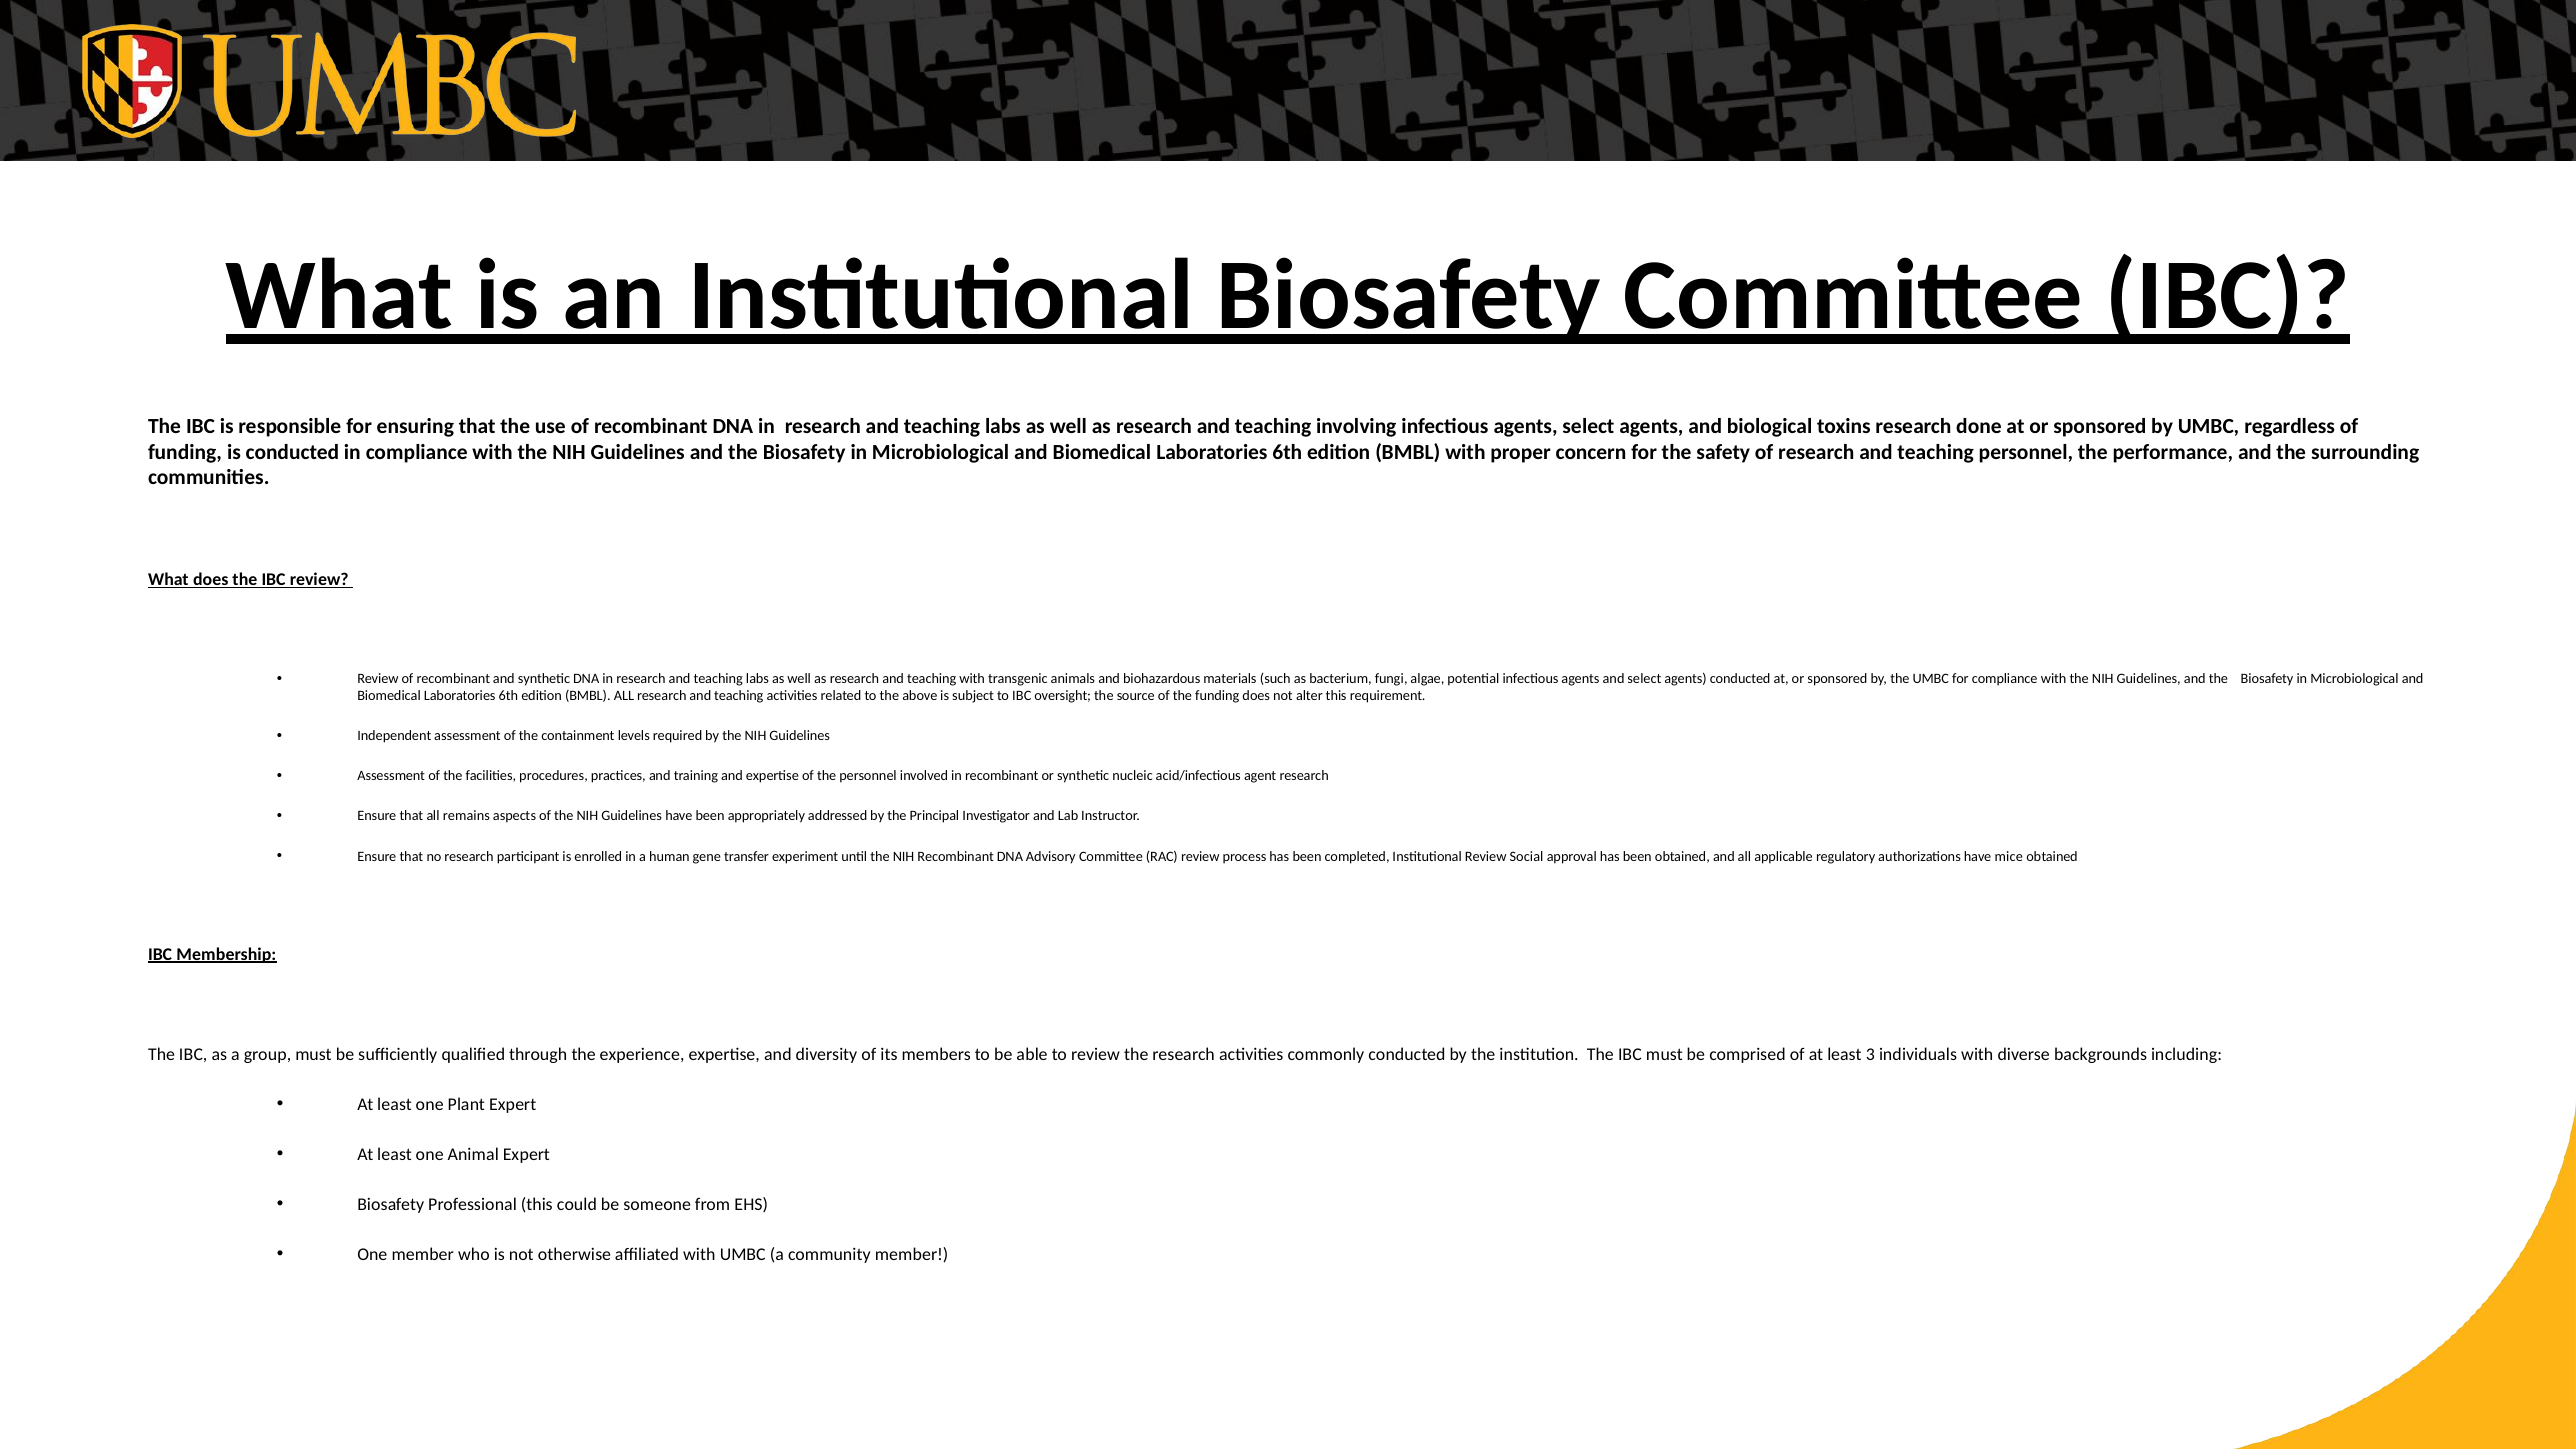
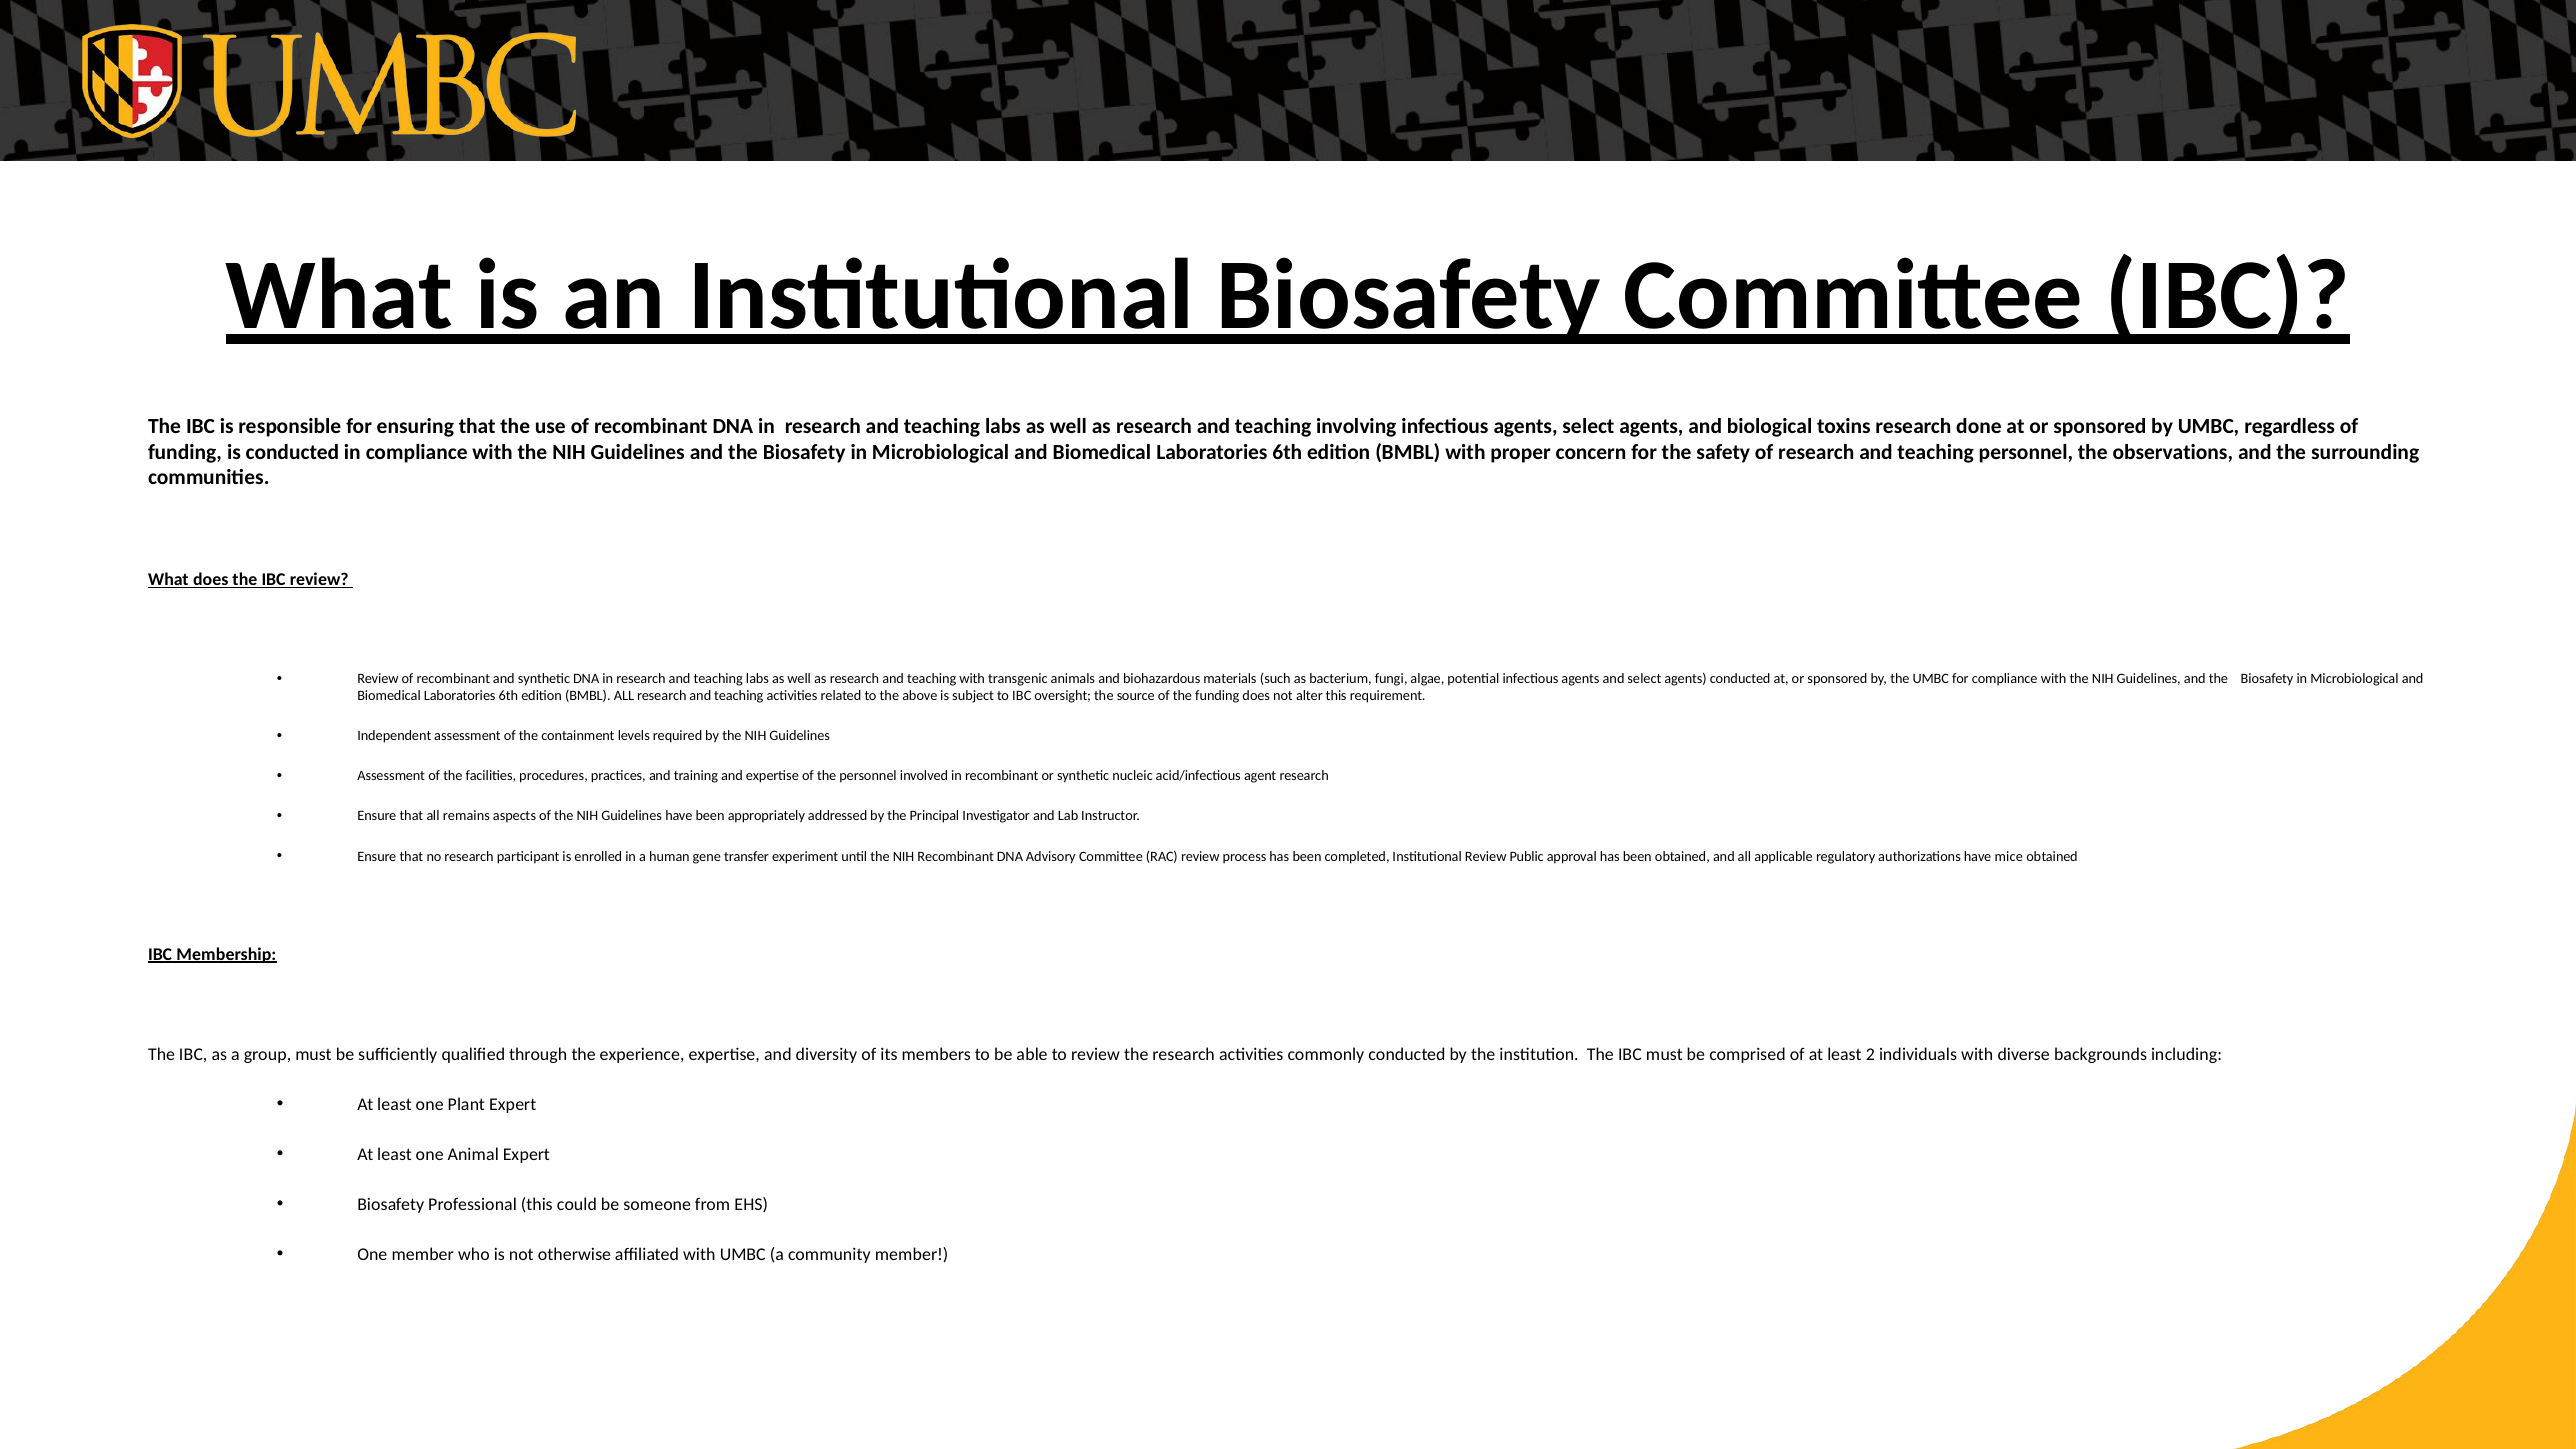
performance: performance -> observations
Social: Social -> Public
3: 3 -> 2
